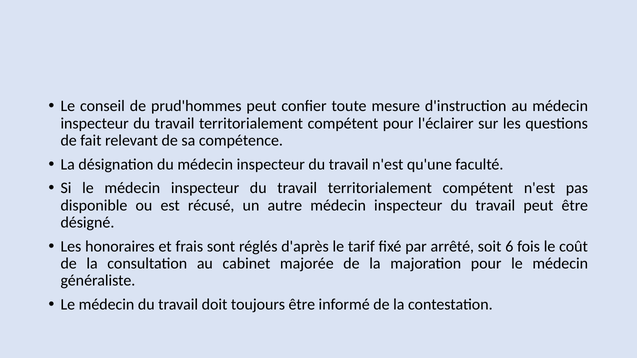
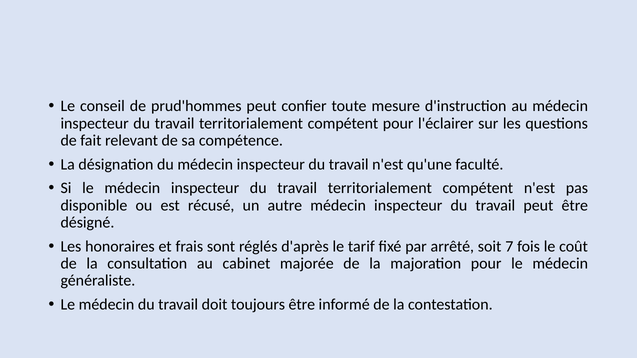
6: 6 -> 7
